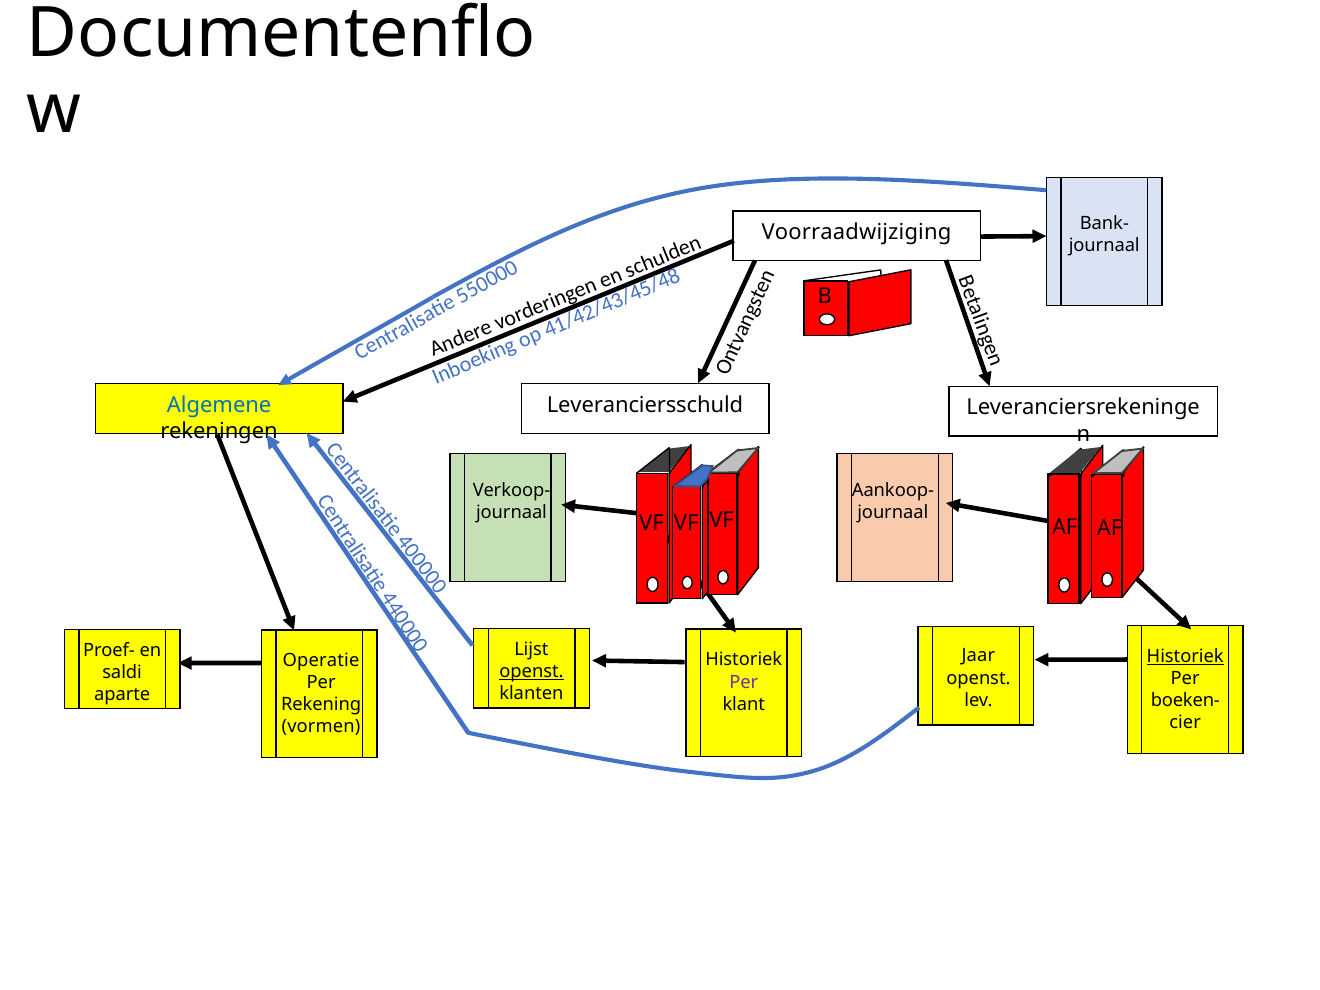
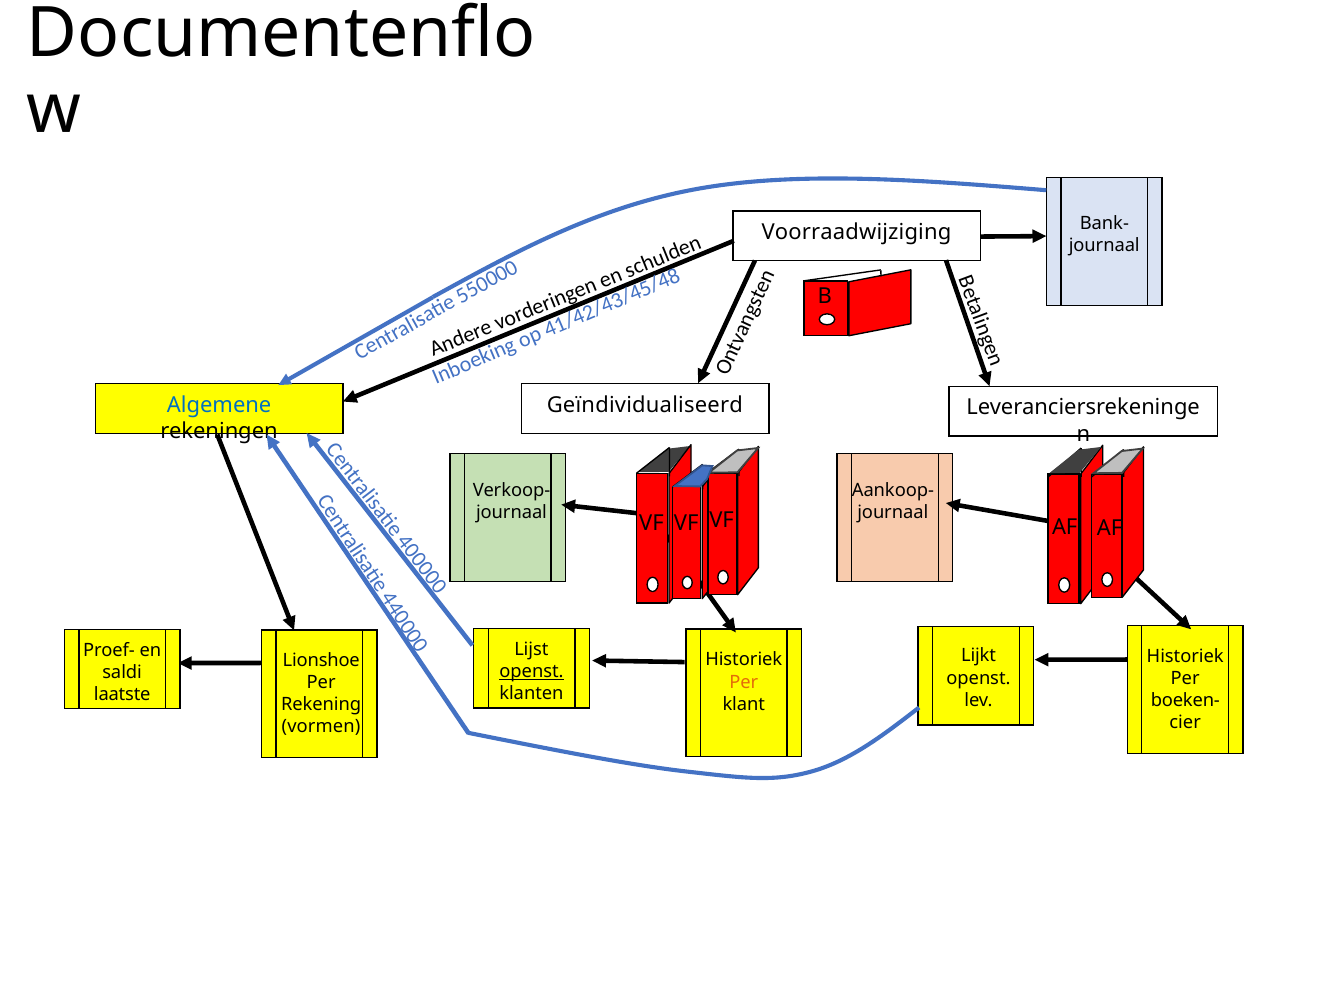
Leveranciersschuld: Leveranciersschuld -> Geïndividualiseerd
Jaar: Jaar -> Lijkt
Historiek at (1185, 657) underline: present -> none
Operatie: Operatie -> Lionshoe
Per at (744, 682) colour: purple -> orange
aparte: aparte -> laatste
